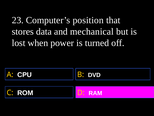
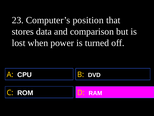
mechanical: mechanical -> comparison
